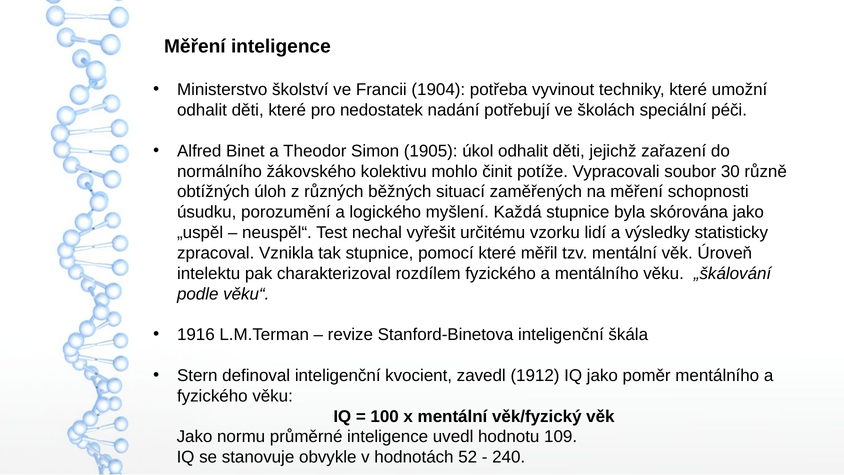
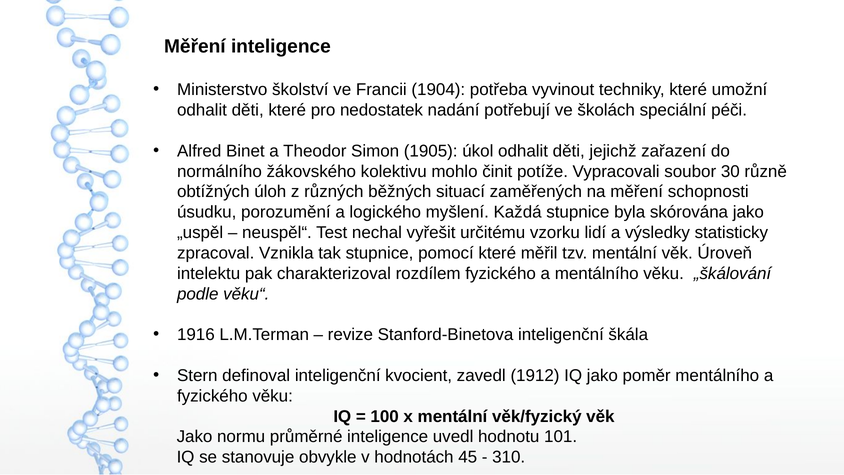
109: 109 -> 101
52: 52 -> 45
240: 240 -> 310
